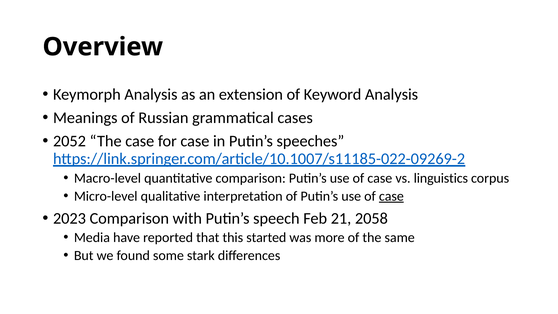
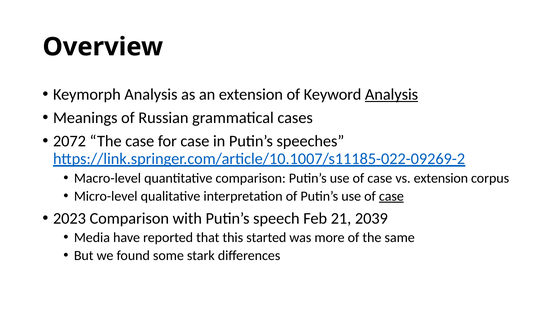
Analysis at (392, 94) underline: none -> present
2052: 2052 -> 2072
vs linguistics: linguistics -> extension
2058: 2058 -> 2039
